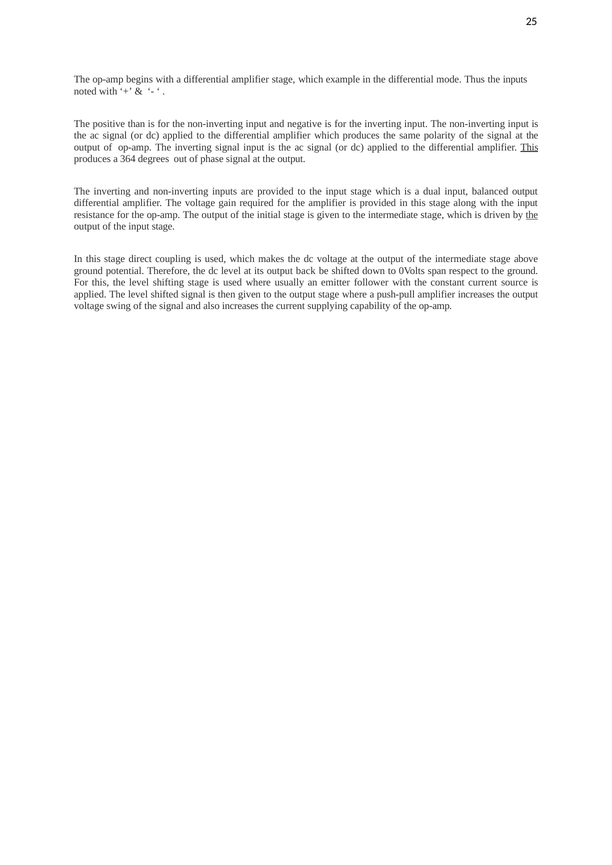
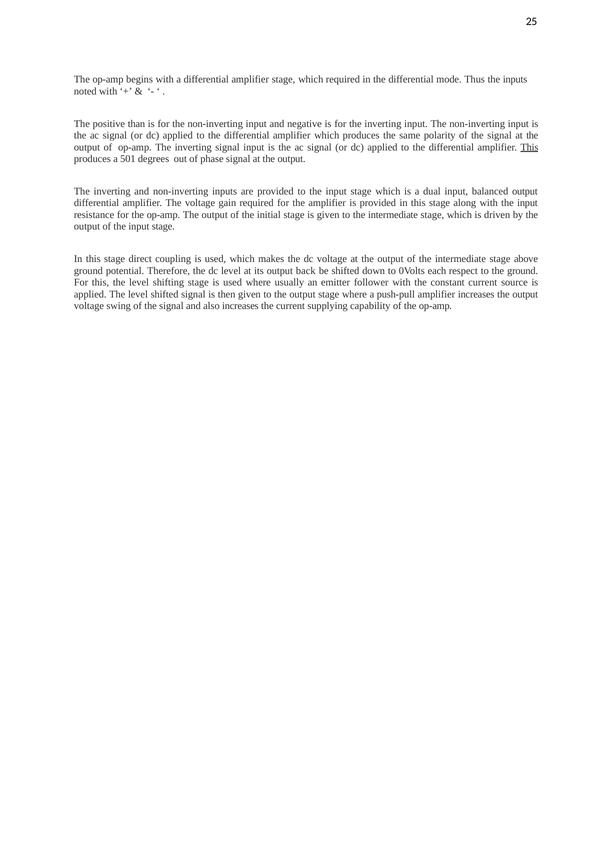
which example: example -> required
364: 364 -> 501
the at (532, 215) underline: present -> none
span: span -> each
